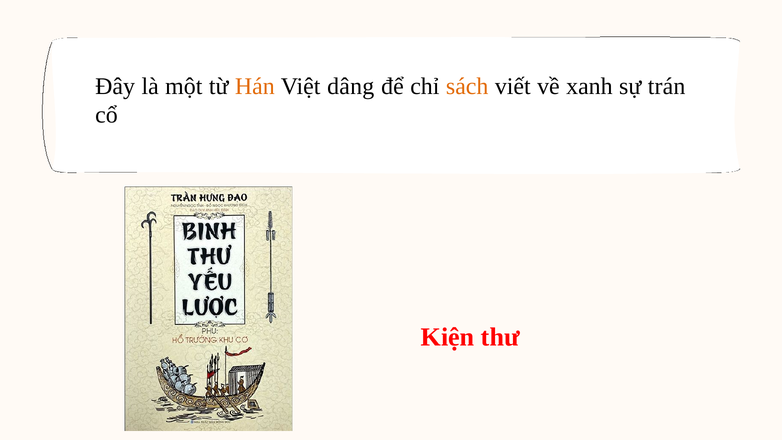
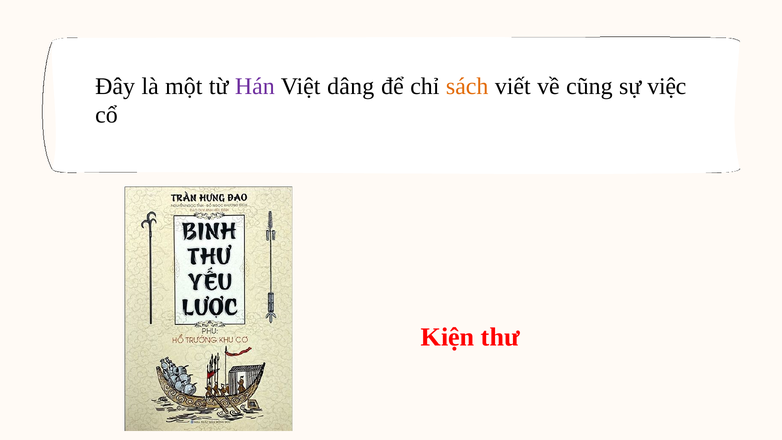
Hán colour: orange -> purple
xanh: xanh -> cũng
trán: trán -> việc
